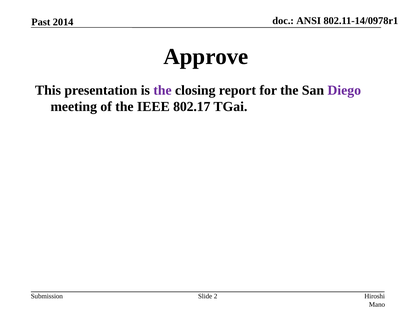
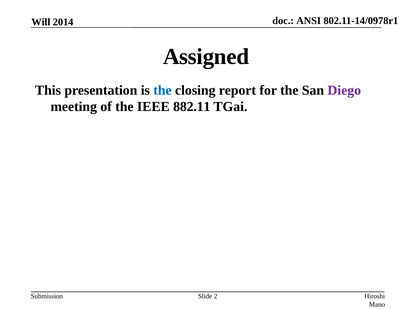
Past: Past -> Will
Approve: Approve -> Assigned
the at (162, 90) colour: purple -> blue
802.17: 802.17 -> 882.11
